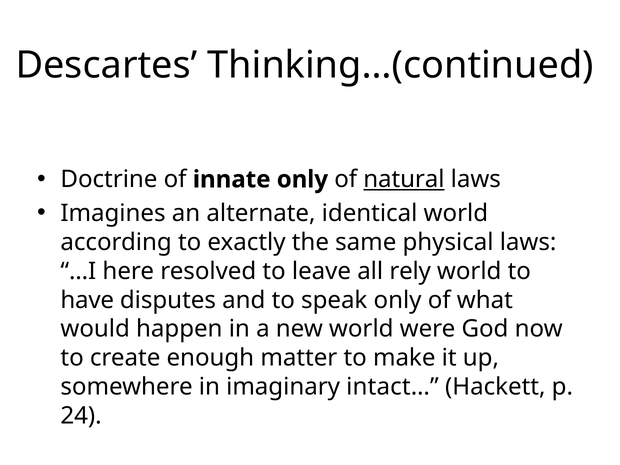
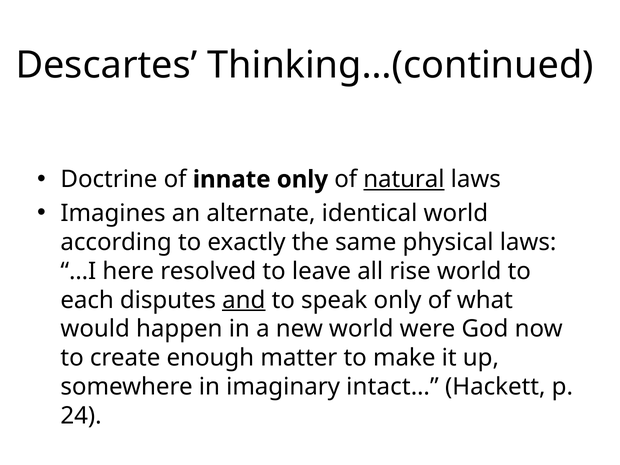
rely: rely -> rise
have: have -> each
and underline: none -> present
